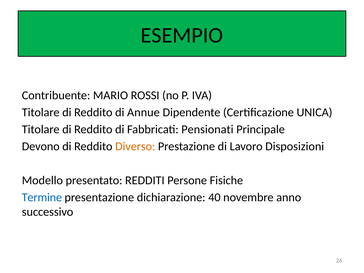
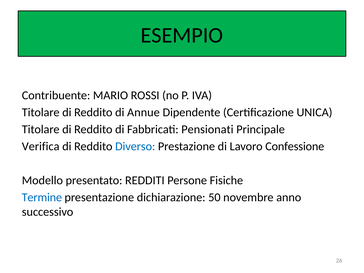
Devono: Devono -> Verifica
Diverso colour: orange -> blue
Disposizioni: Disposizioni -> Confessione
40: 40 -> 50
